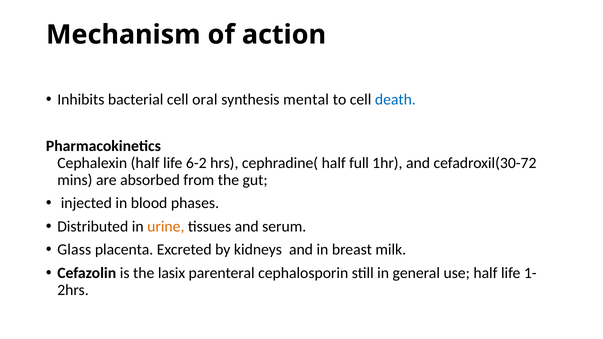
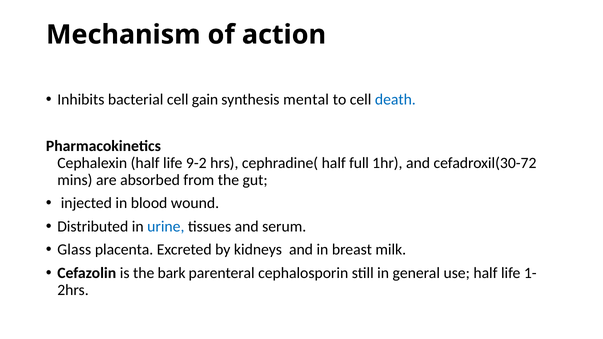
oral: oral -> gain
6-2: 6-2 -> 9-2
phases: phases -> wound
urine colour: orange -> blue
lasix: lasix -> bark
